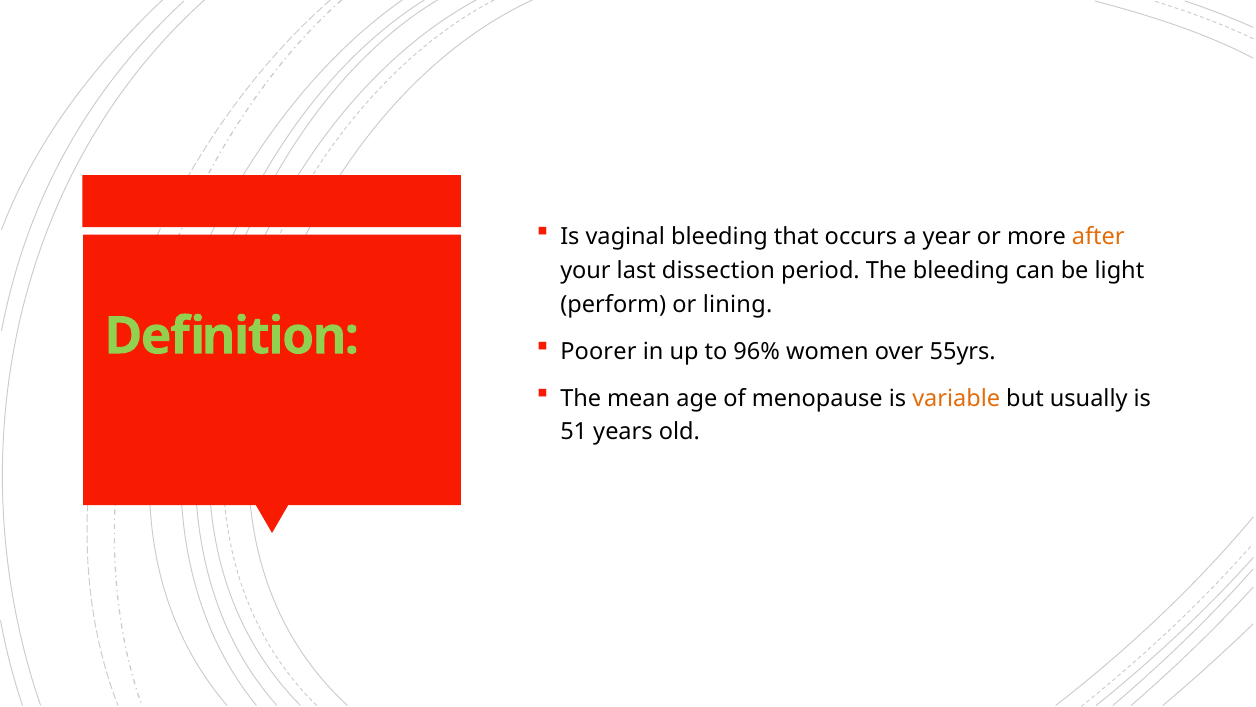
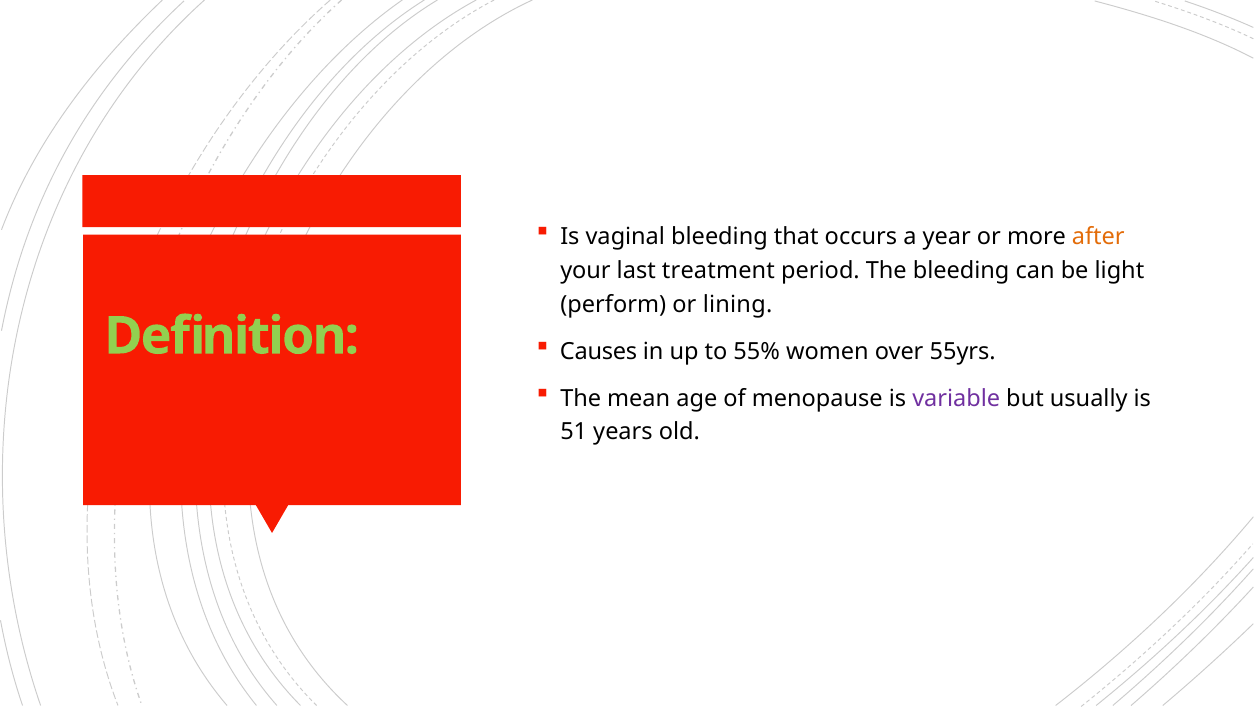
dissection: dissection -> treatment
Poorer: Poorer -> Causes
96%: 96% -> 55%
variable colour: orange -> purple
